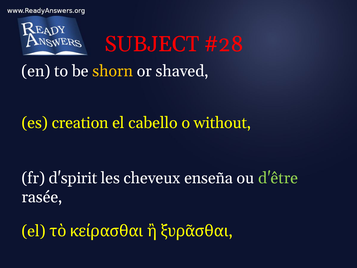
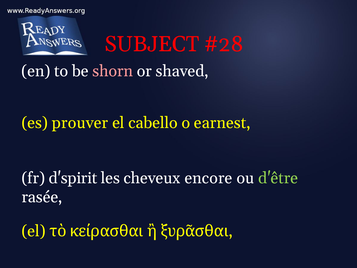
shorn colour: yellow -> pink
creation: creation -> prouver
without: without -> earnest
enseña: enseña -> encore
